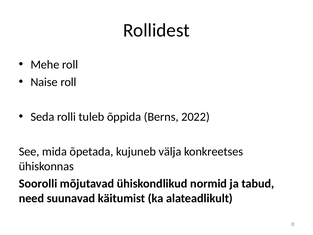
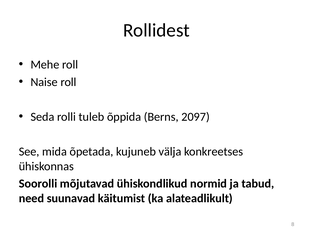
2022: 2022 -> 2097
